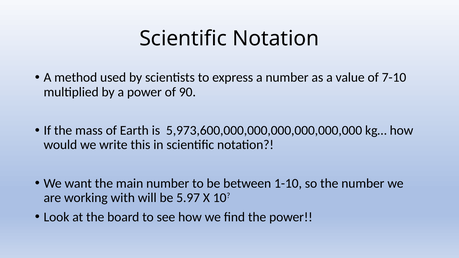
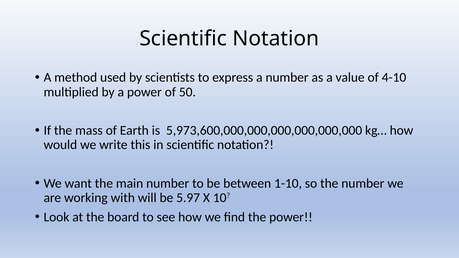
7-10: 7-10 -> 4-10
90: 90 -> 50
